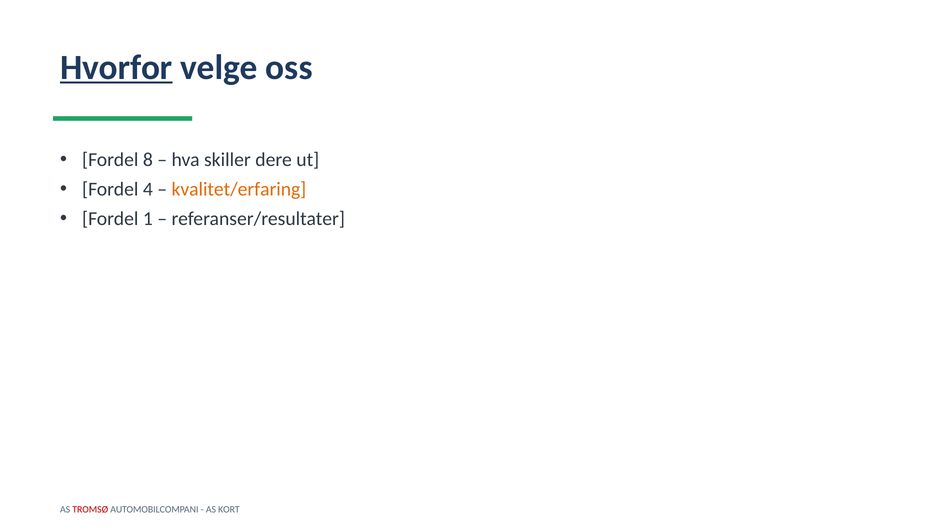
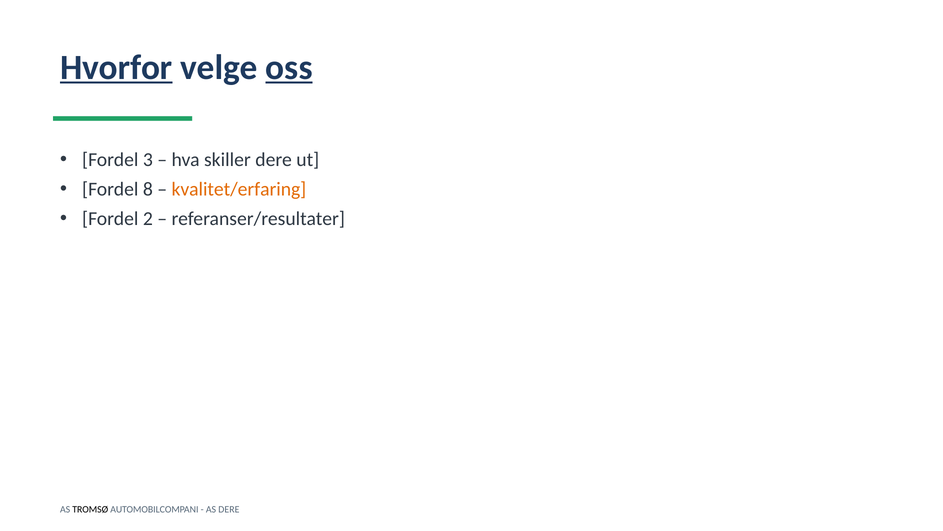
oss underline: none -> present
8: 8 -> 3
4: 4 -> 8
1: 1 -> 2
TROMSØ colour: red -> black
AS KORT: KORT -> DERE
